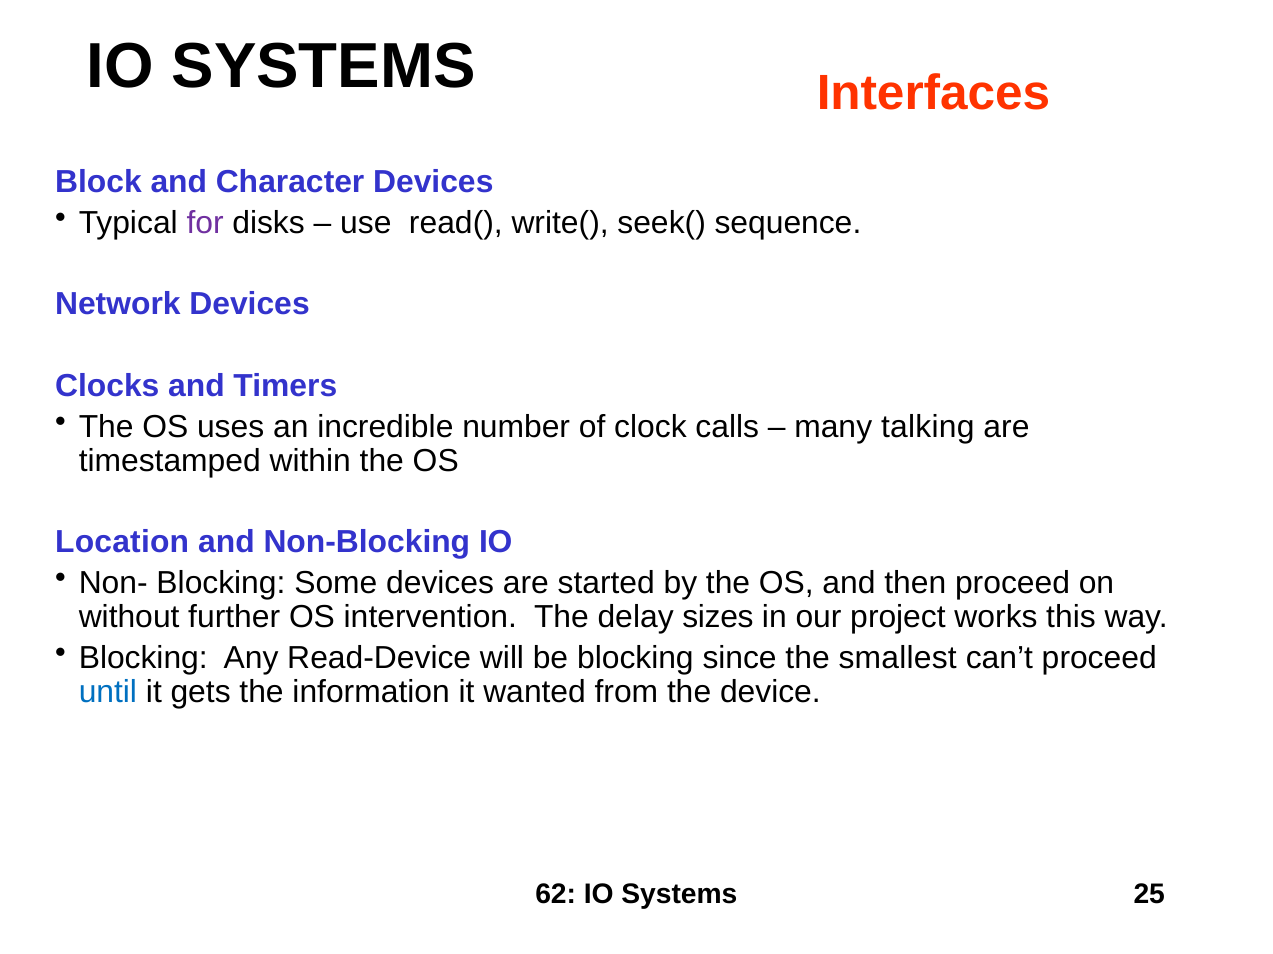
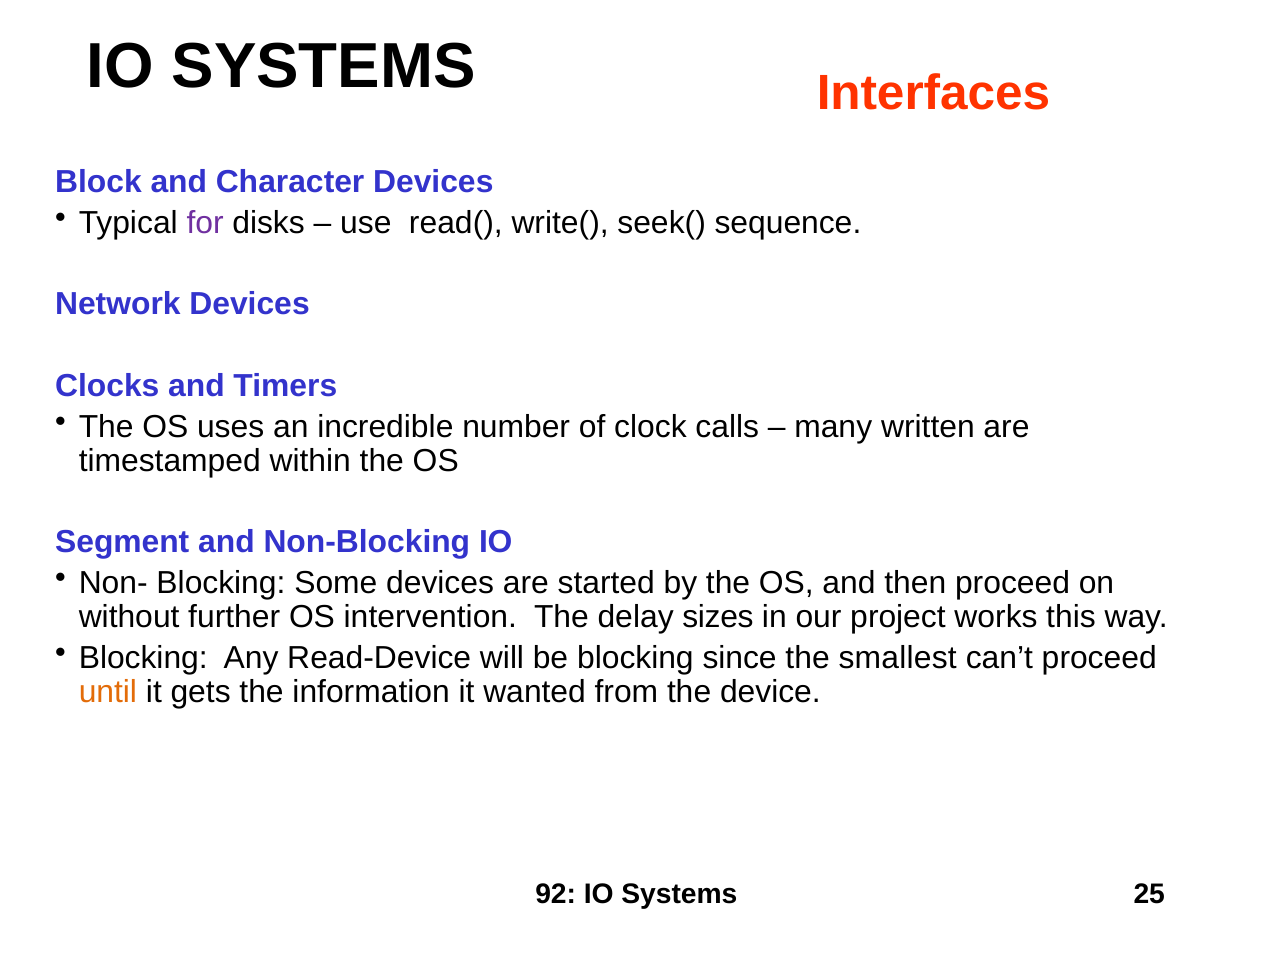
talking: talking -> written
Location: Location -> Segment
until colour: blue -> orange
62: 62 -> 92
